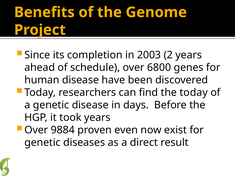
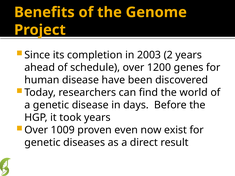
6800: 6800 -> 1200
the today: today -> world
9884: 9884 -> 1009
